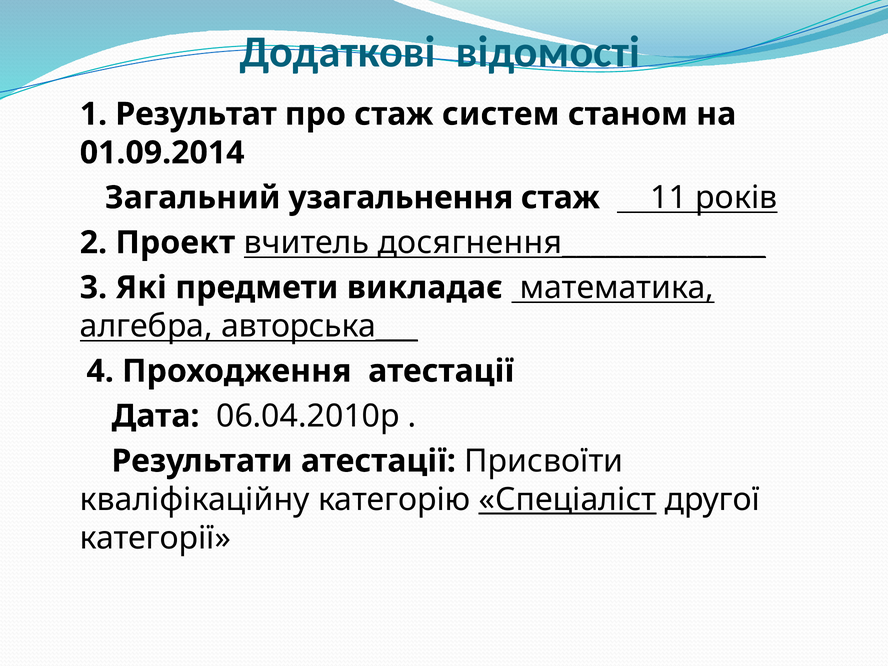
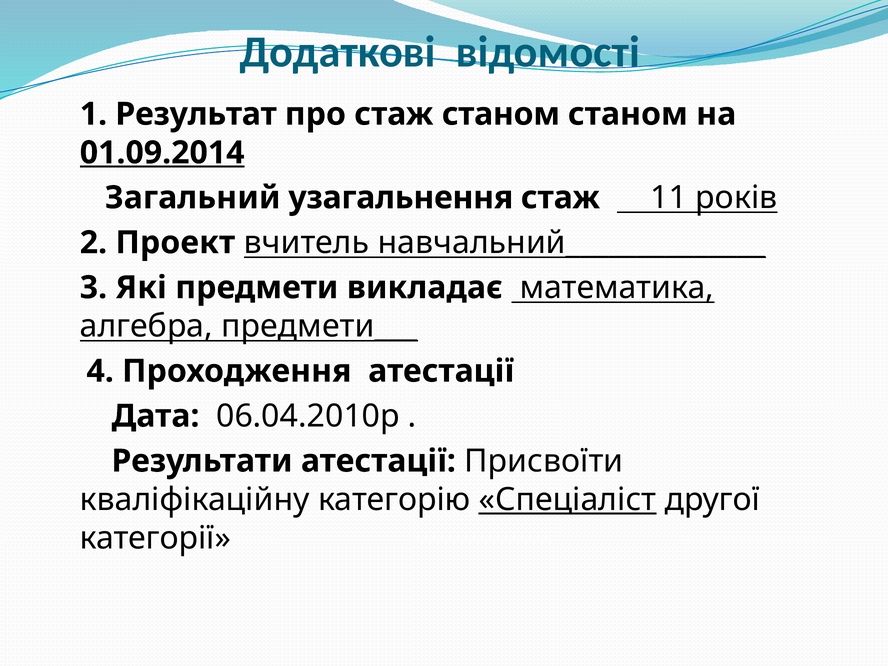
стаж систем: систем -> станом
01.09.2014 underline: none -> present
досягнення______________: досягнення______________ -> навчальний______________
авторська___: авторська___ -> предмети___
